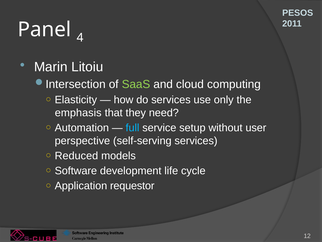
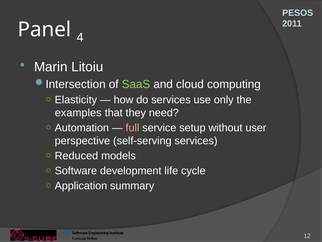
emphasis: emphasis -> examples
full colour: light blue -> pink
requestor: requestor -> summary
